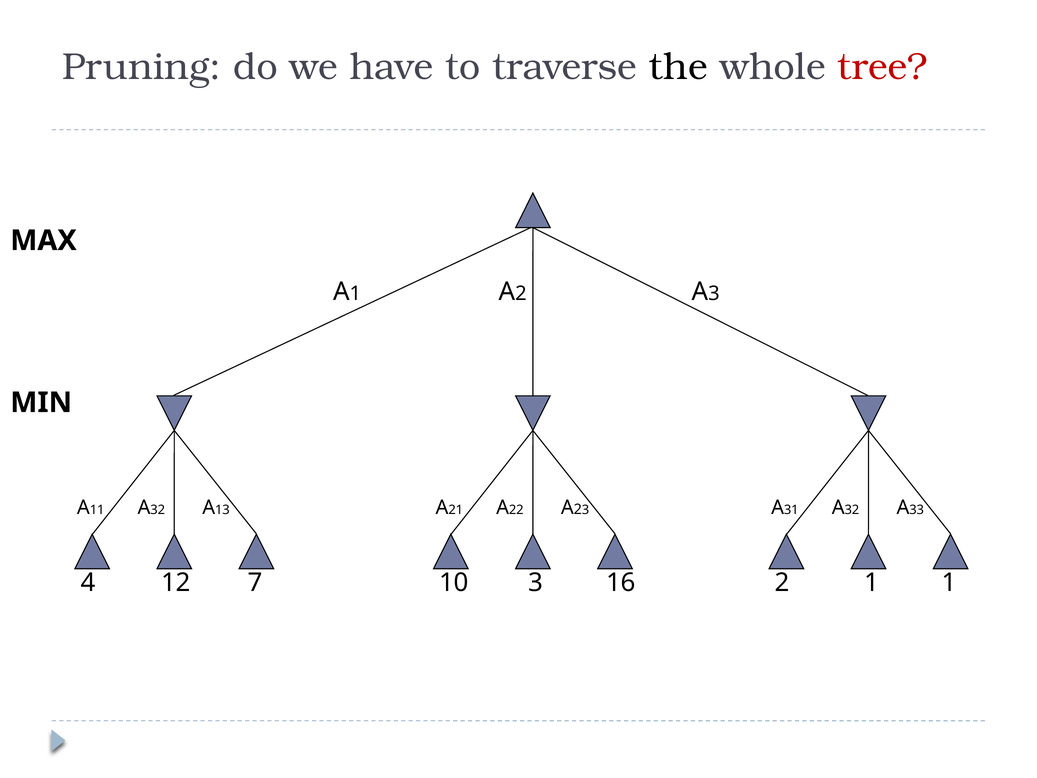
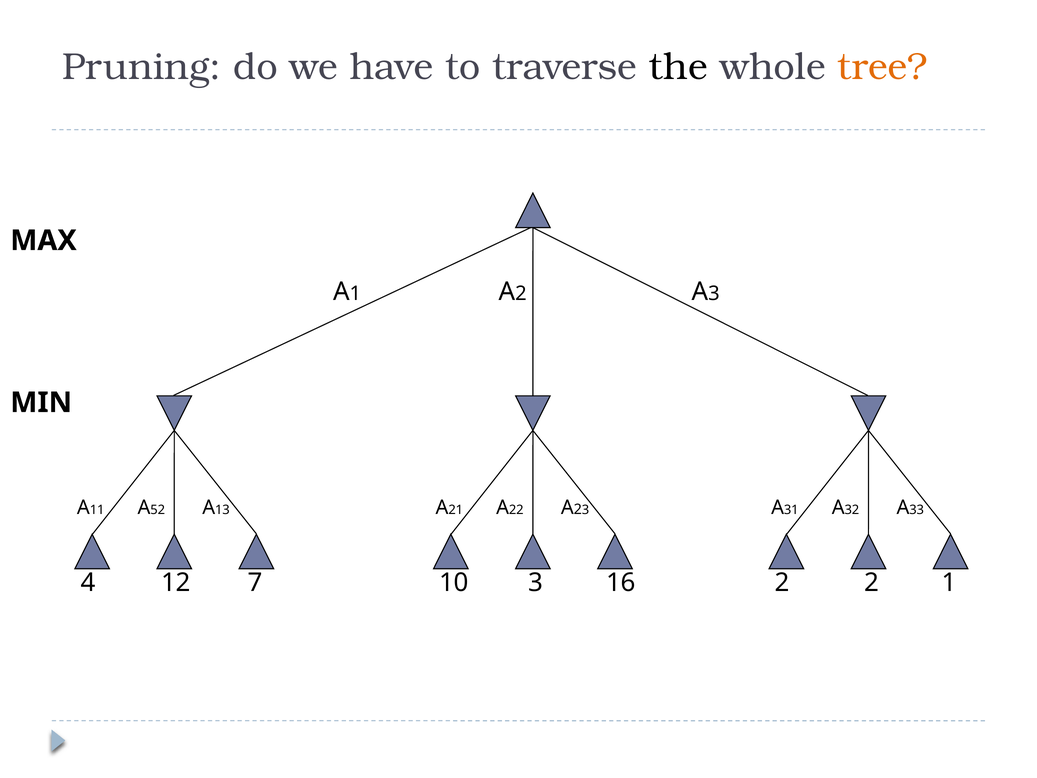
tree colour: red -> orange
32 at (158, 510): 32 -> 52
2 1: 1 -> 2
